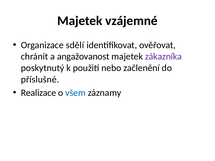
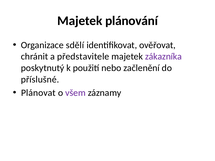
vzájemné: vzájemné -> plánování
angažovanost: angažovanost -> představitele
Realizace: Realizace -> Plánovat
všem colour: blue -> purple
